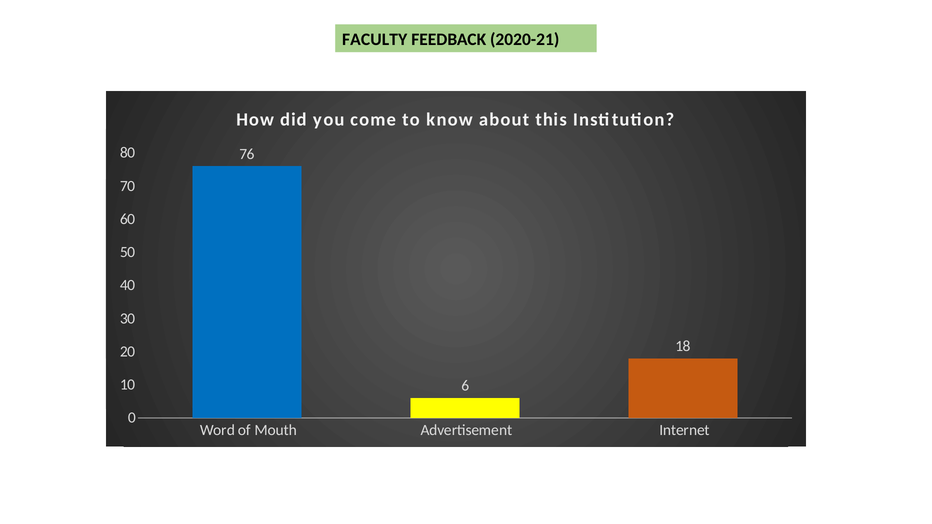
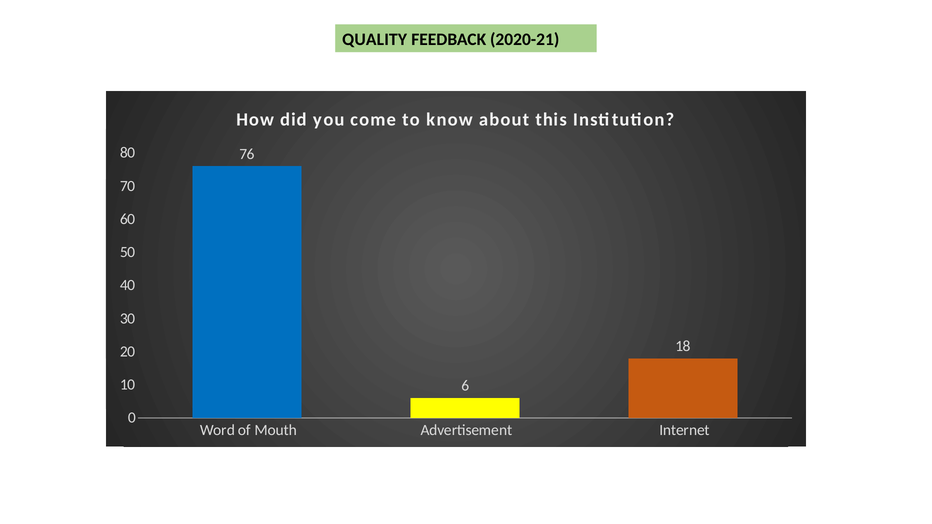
FACULTY: FACULTY -> QUALITY
